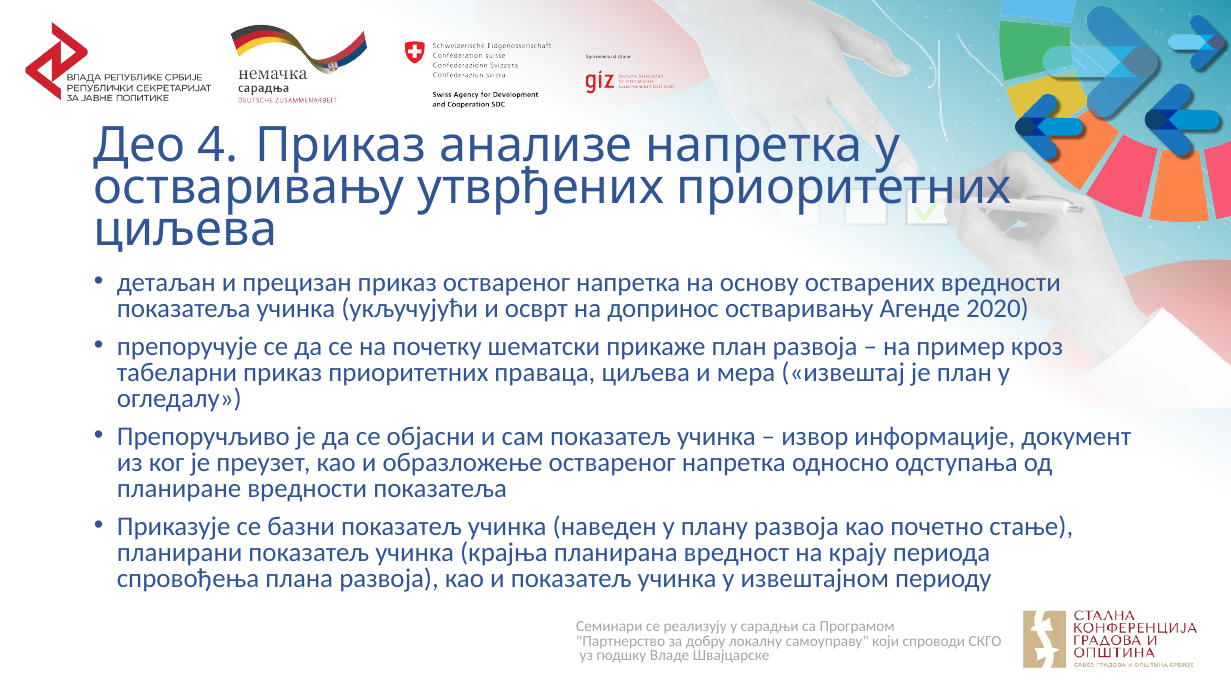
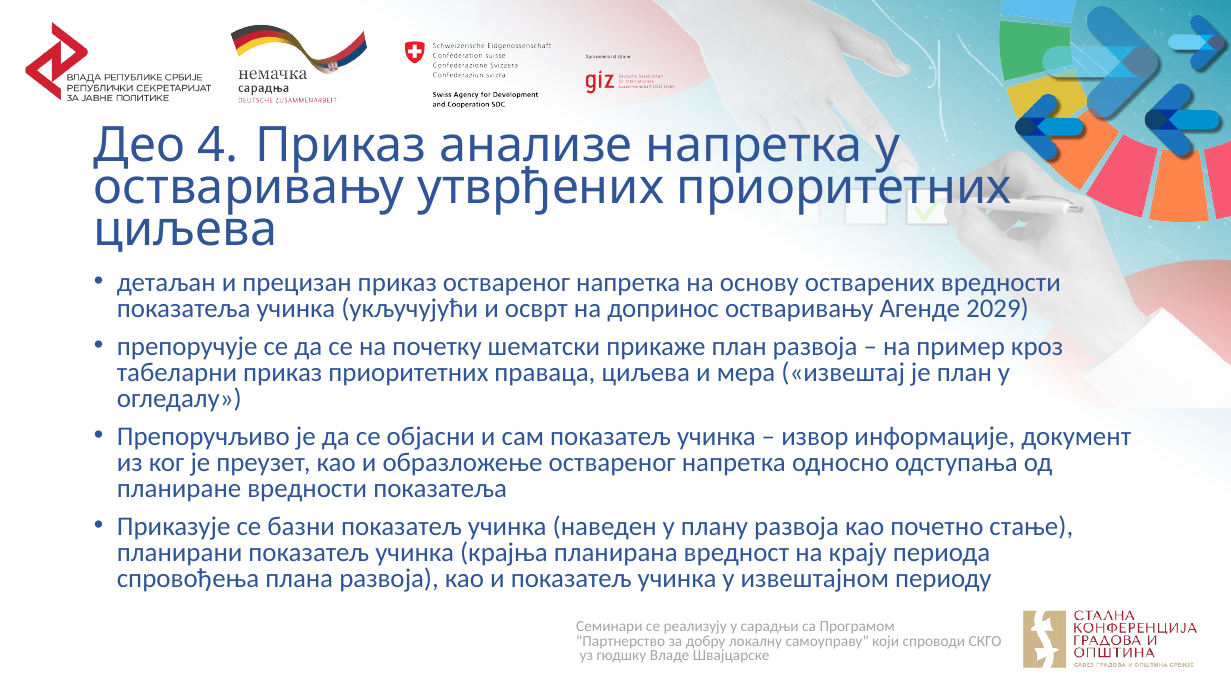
2020: 2020 -> 2029
